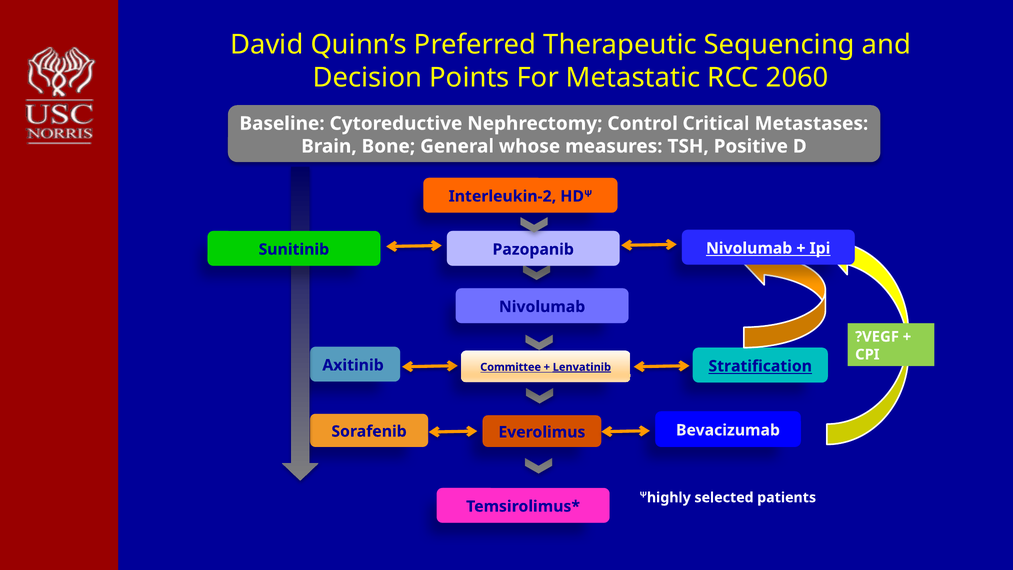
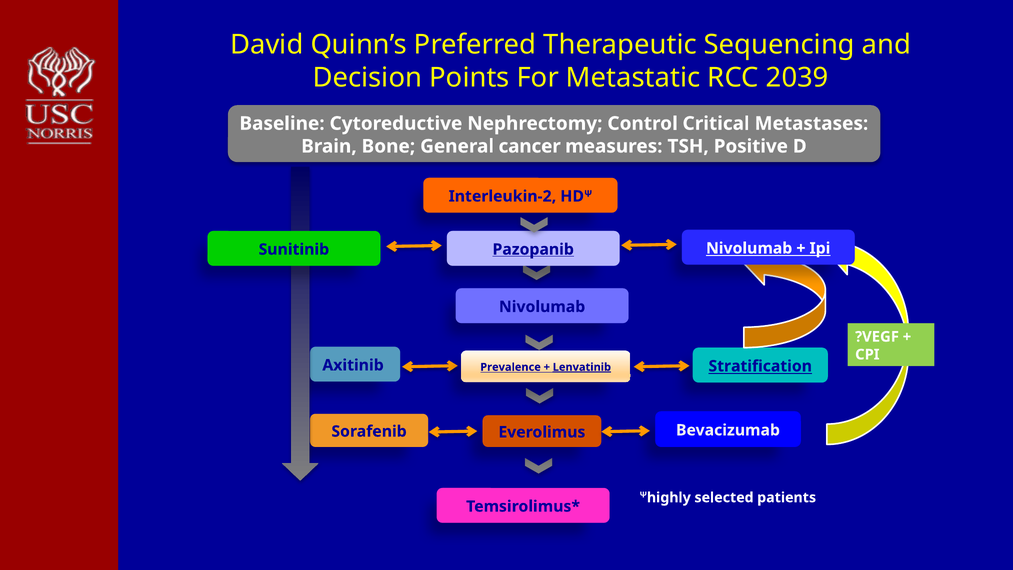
2060: 2060 -> 2039
whose: whose -> cancer
Pazopanib underline: none -> present
Committee: Committee -> Prevalence
